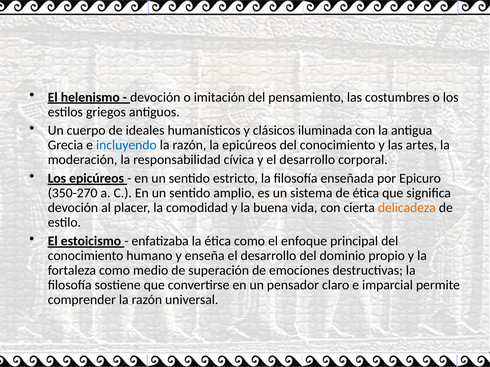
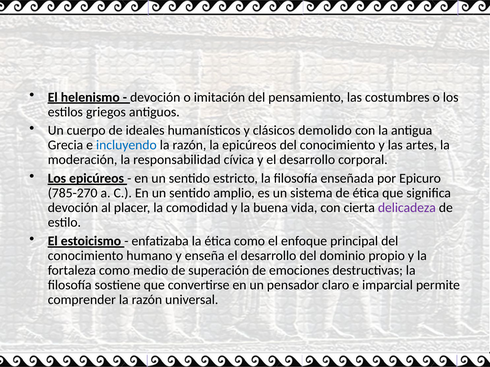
iluminada: iluminada -> demolido
350-270: 350-270 -> 785-270
delicadeza colour: orange -> purple
